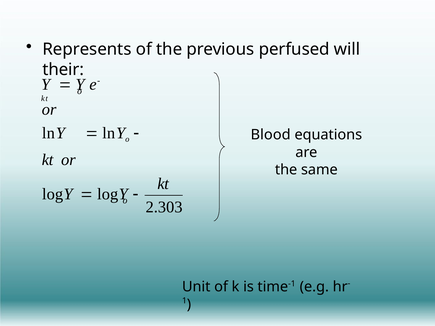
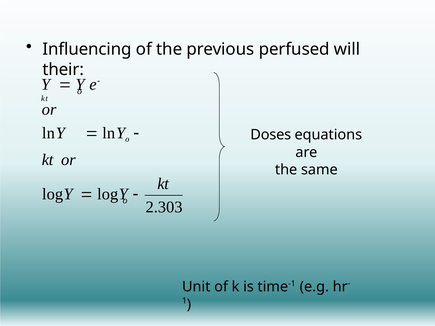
Represents: Represents -> Influencing
Blood: Blood -> Doses
